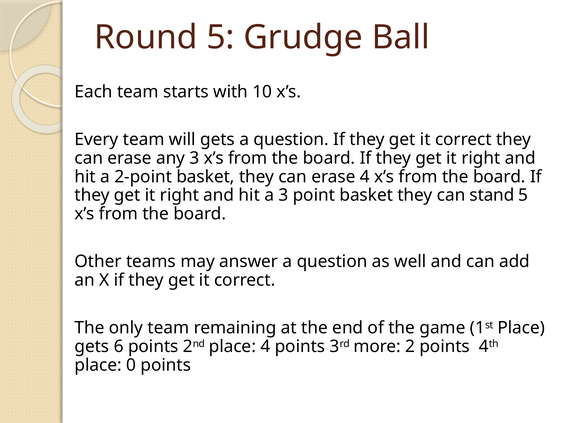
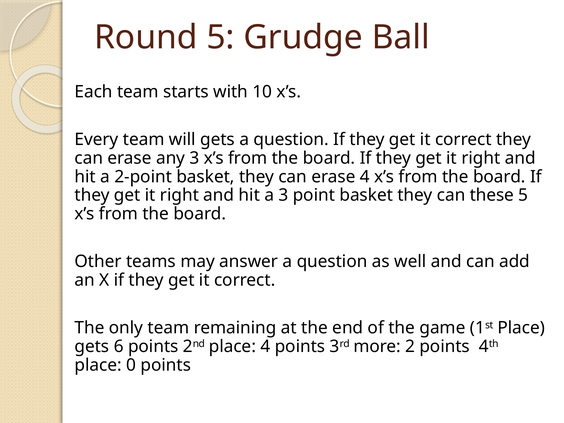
stand: stand -> these
